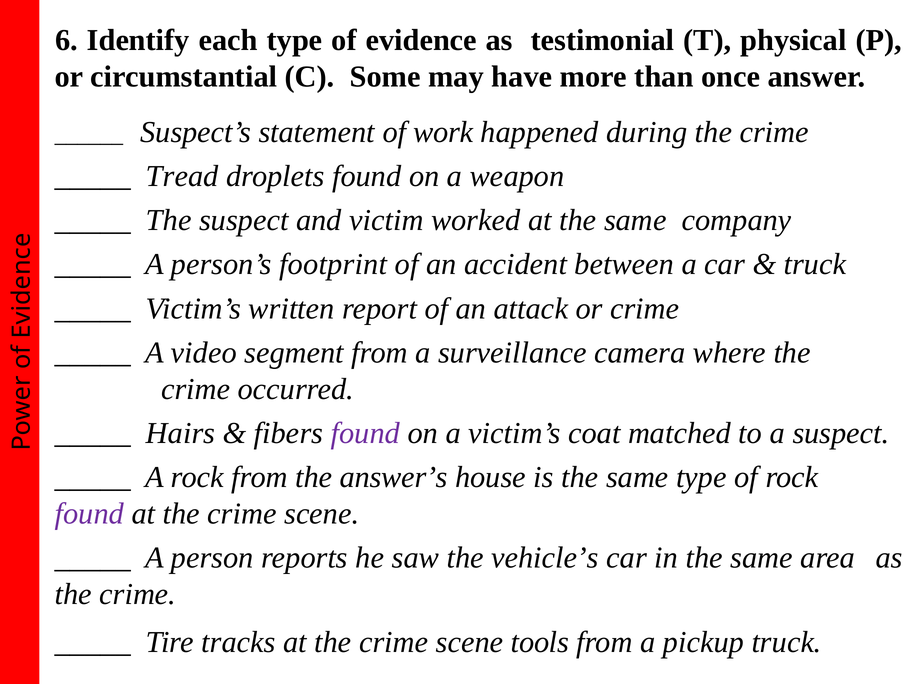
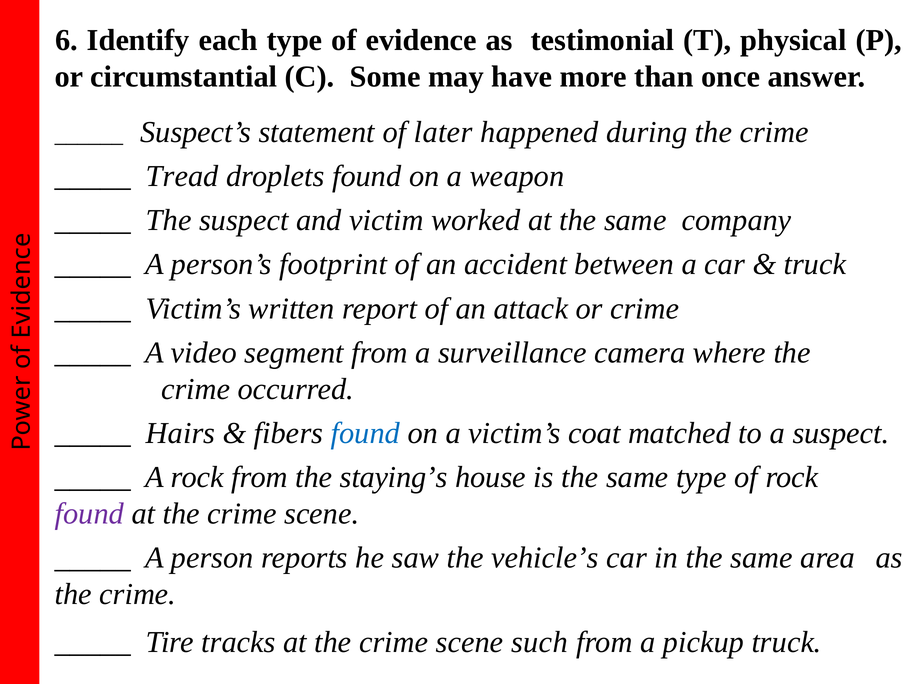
work: work -> later
found at (365, 433) colour: purple -> blue
answer’s: answer’s -> staying’s
tools: tools -> such
